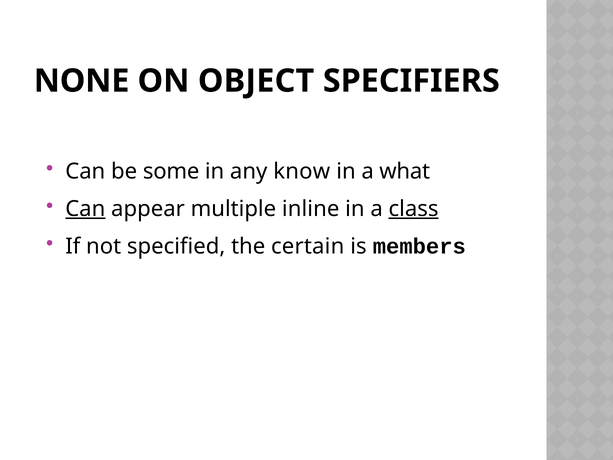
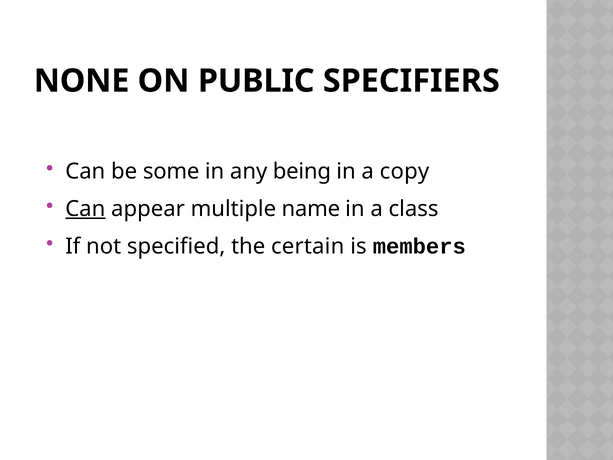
OBJECT: OBJECT -> PUBLIC
know: know -> being
what: what -> copy
inline: inline -> name
class underline: present -> none
